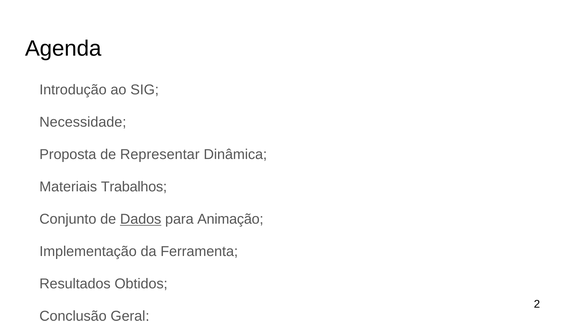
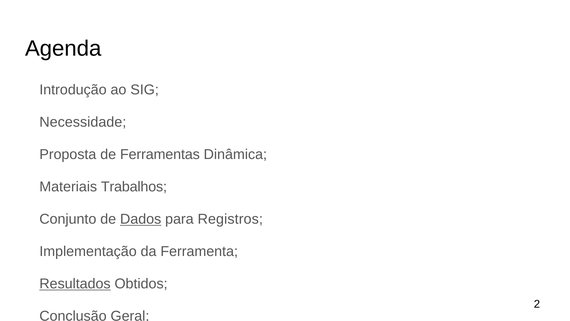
Representar: Representar -> Ferramentas
Animação: Animação -> Registros
Resultados underline: none -> present
